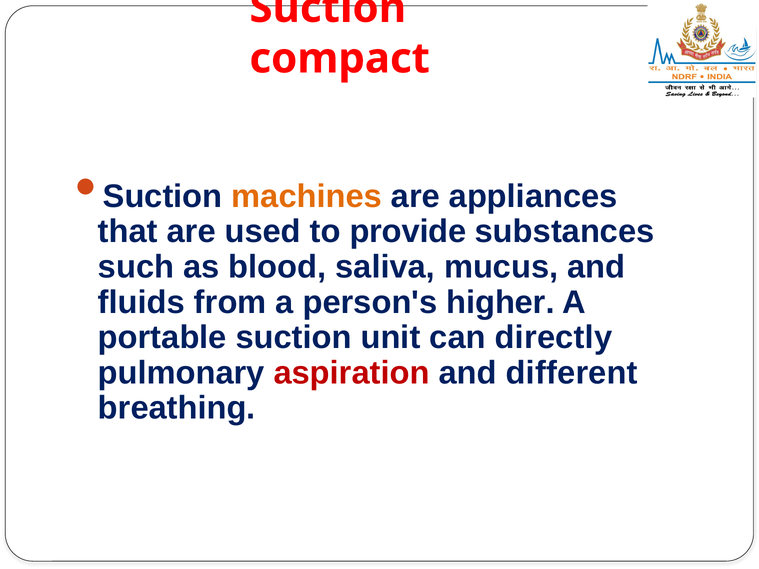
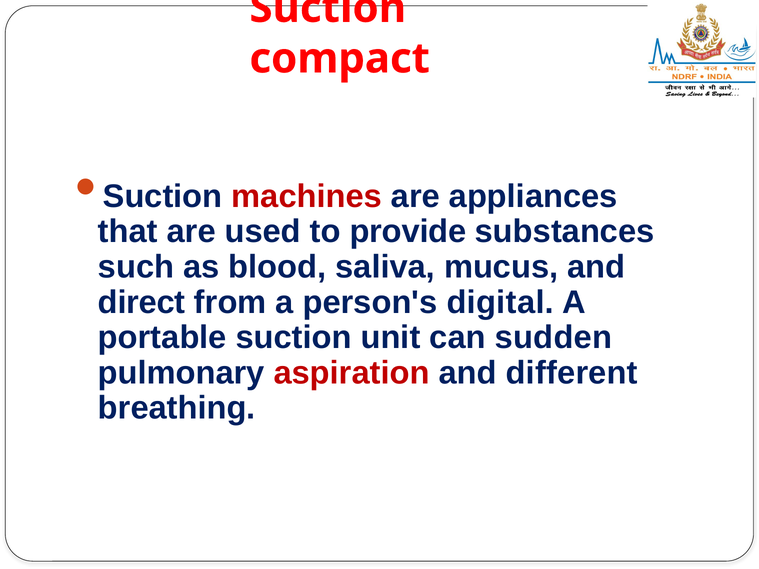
machines colour: orange -> red
fluids: fluids -> direct
higher: higher -> digital
directly: directly -> sudden
